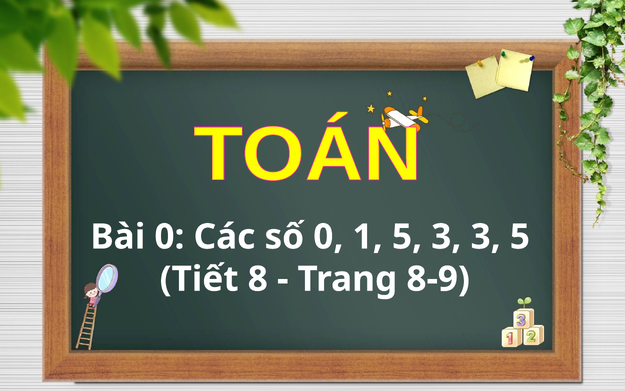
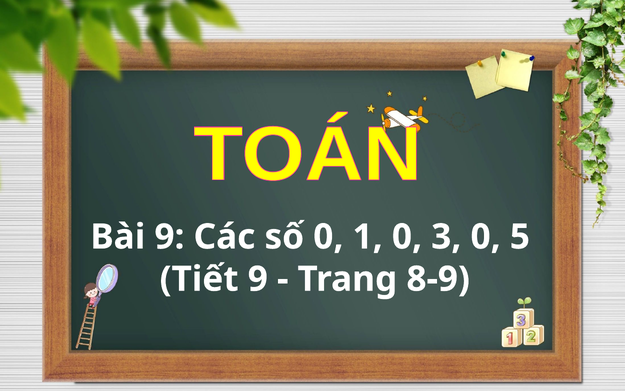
Bài 0: 0 -> 9
1 5: 5 -> 0
3 3: 3 -> 0
Tiết 8: 8 -> 9
